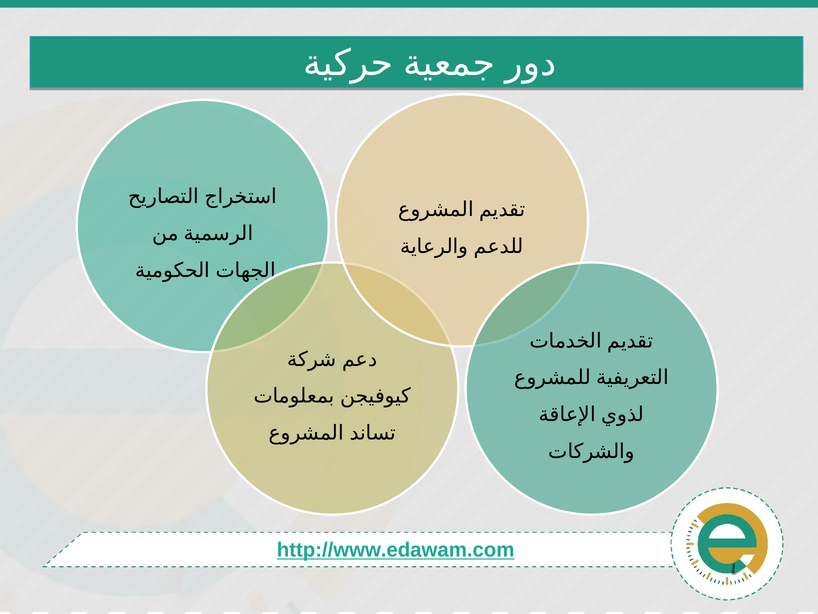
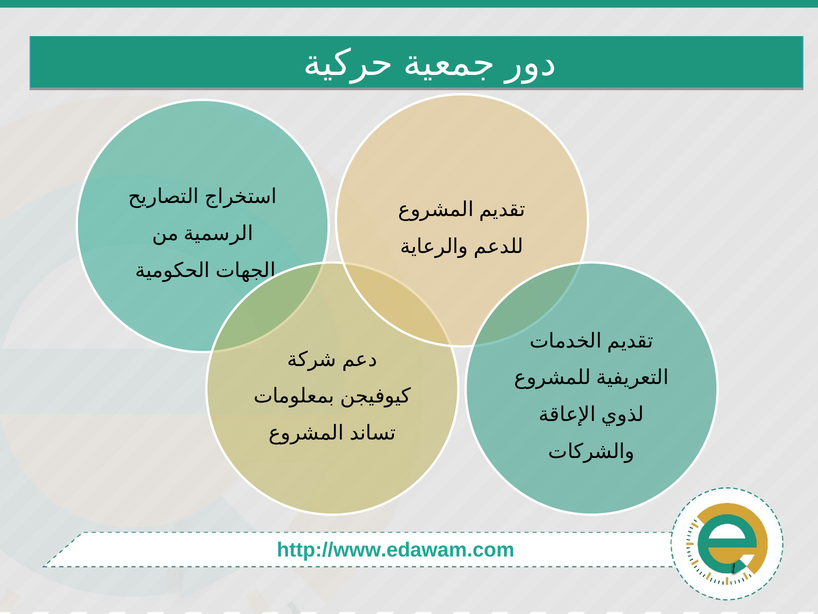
http://www.edawam.com underline: present -> none
